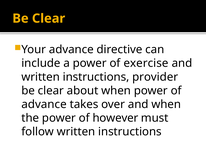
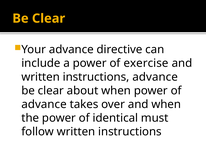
instructions provider: provider -> advance
however: however -> identical
